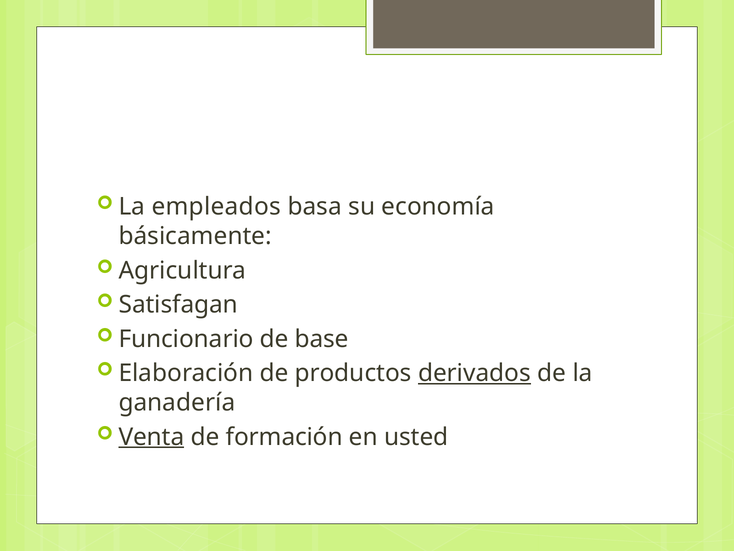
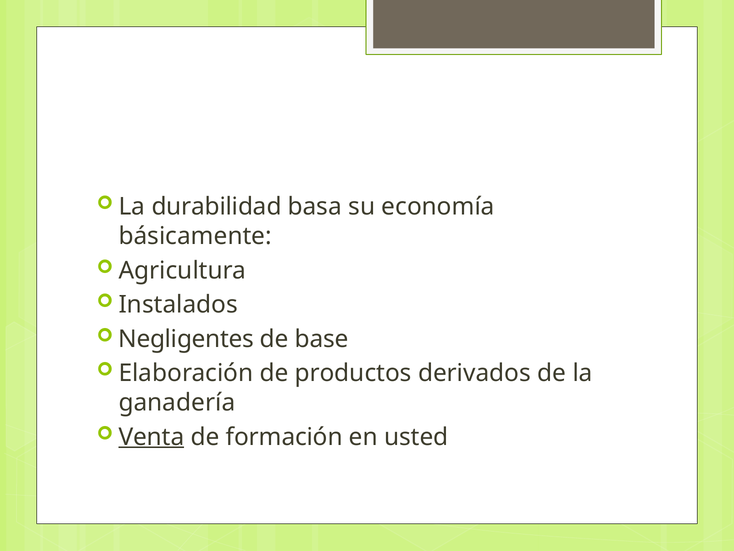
empleados: empleados -> durabilidad
Satisfagan: Satisfagan -> Instalados
Funcionario: Funcionario -> Negligentes
derivados underline: present -> none
